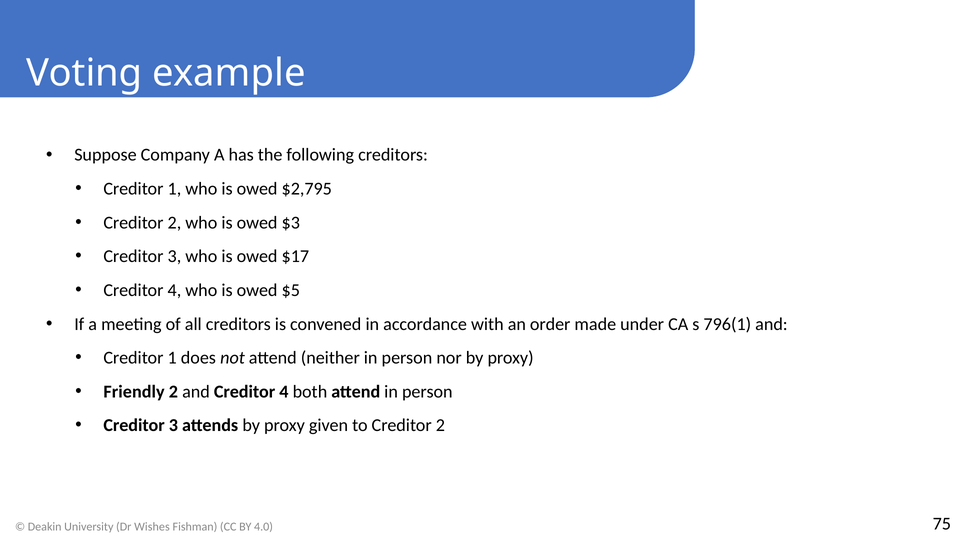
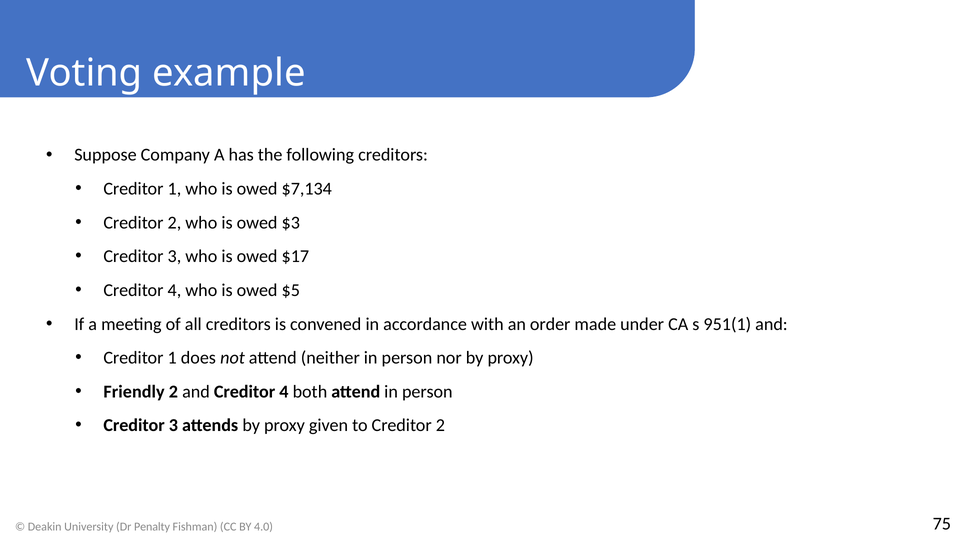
$2,795: $2,795 -> $7,134
796(1: 796(1 -> 951(1
Wishes: Wishes -> Penalty
